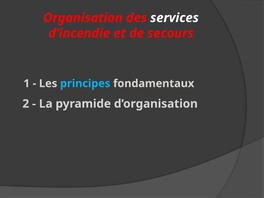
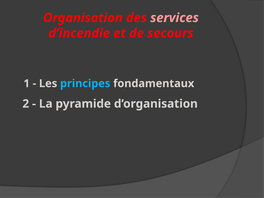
services colour: white -> pink
